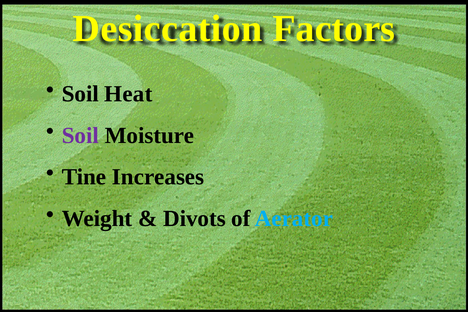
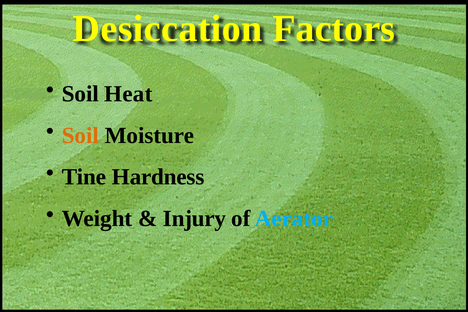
Soil at (80, 135) colour: purple -> orange
Increases: Increases -> Hardness
Divots: Divots -> Injury
